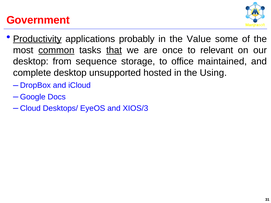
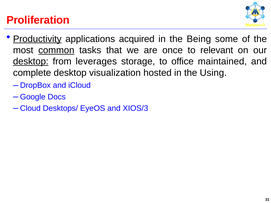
Government: Government -> Proliferation
probably: probably -> acquired
Value: Value -> Being
that underline: present -> none
desktop at (31, 62) underline: none -> present
sequence: sequence -> leverages
unsupported: unsupported -> visualization
